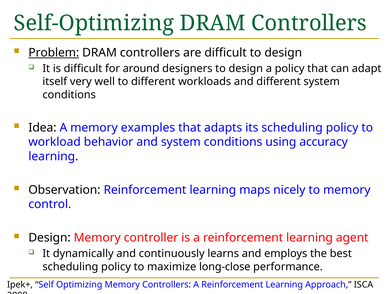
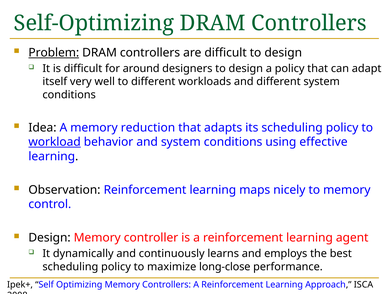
examples: examples -> reduction
workload underline: none -> present
accuracy: accuracy -> effective
